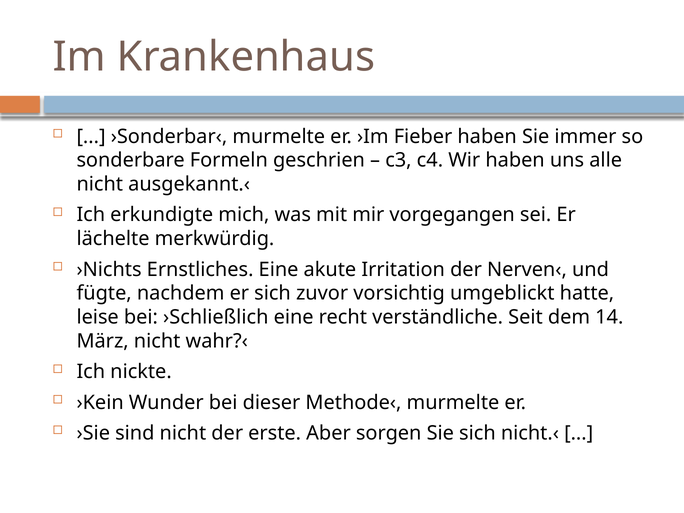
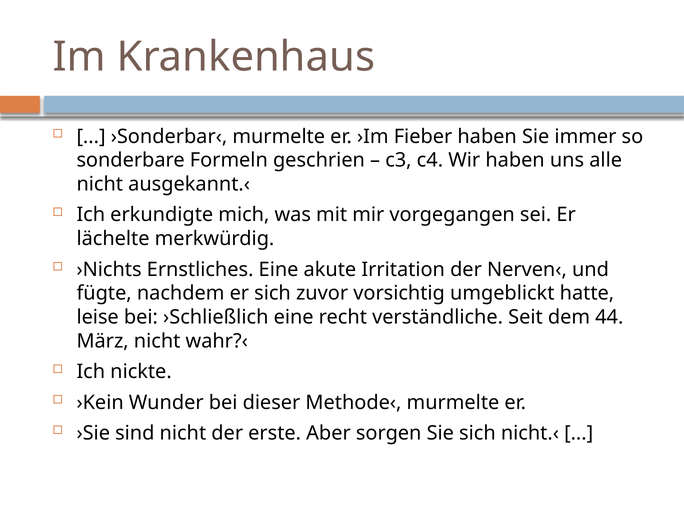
14: 14 -> 44
